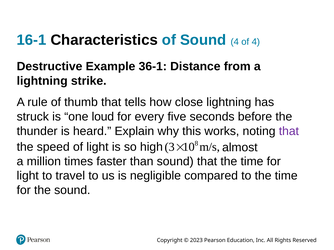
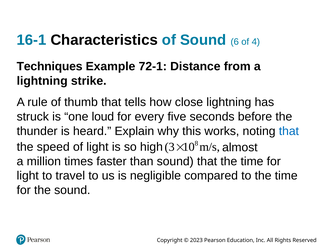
Sound 4: 4 -> 6
Destructive: Destructive -> Techniques
36-1: 36-1 -> 72-1
that at (289, 131) colour: purple -> blue
